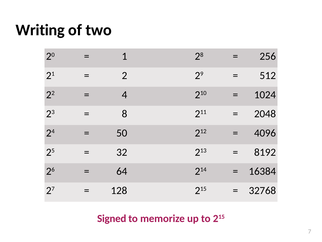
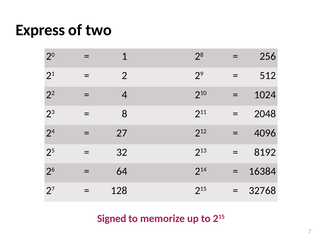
Writing: Writing -> Express
50 at (122, 133): 50 -> 27
